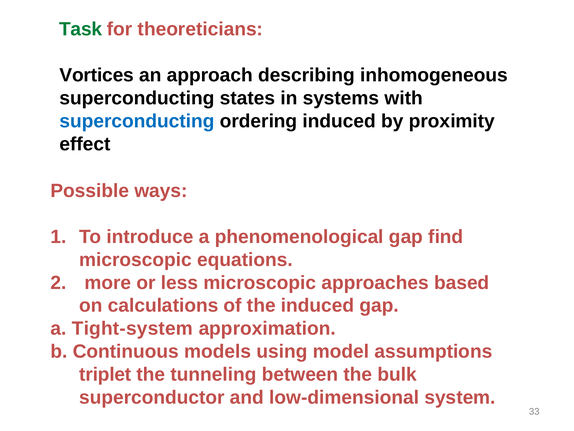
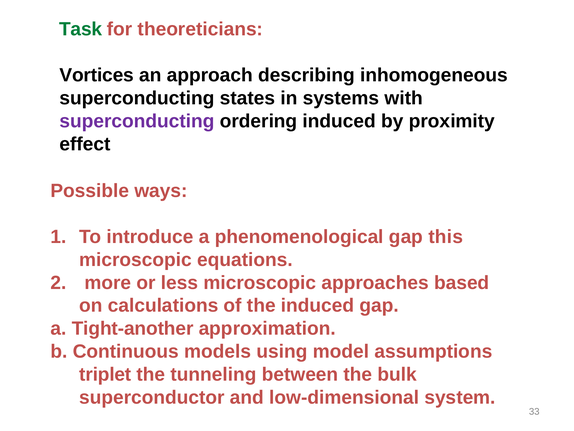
superconducting at (137, 121) colour: blue -> purple
find: find -> this
Tight-system: Tight-system -> Tight-another
